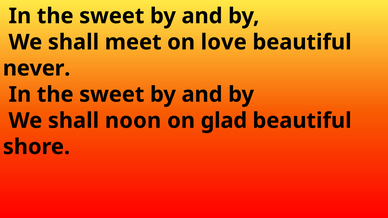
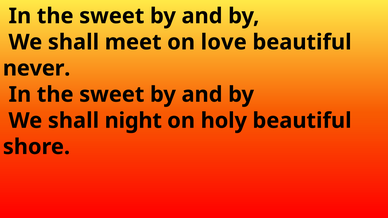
noon: noon -> night
glad: glad -> holy
